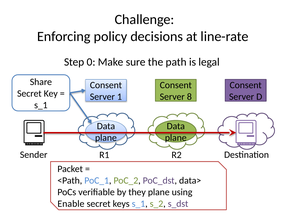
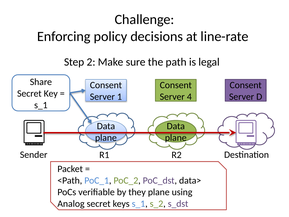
0: 0 -> 2
8: 8 -> 4
Enable: Enable -> Analog
